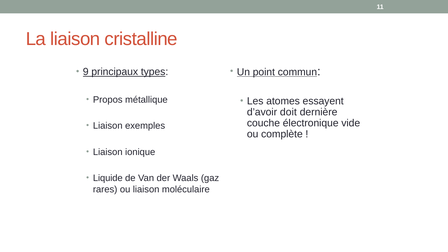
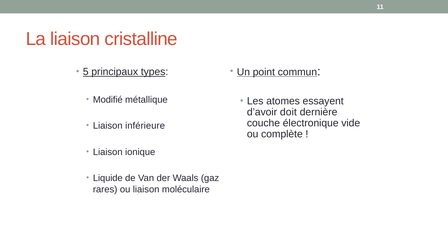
9: 9 -> 5
Propos: Propos -> Modifié
exemples: exemples -> inférieure
